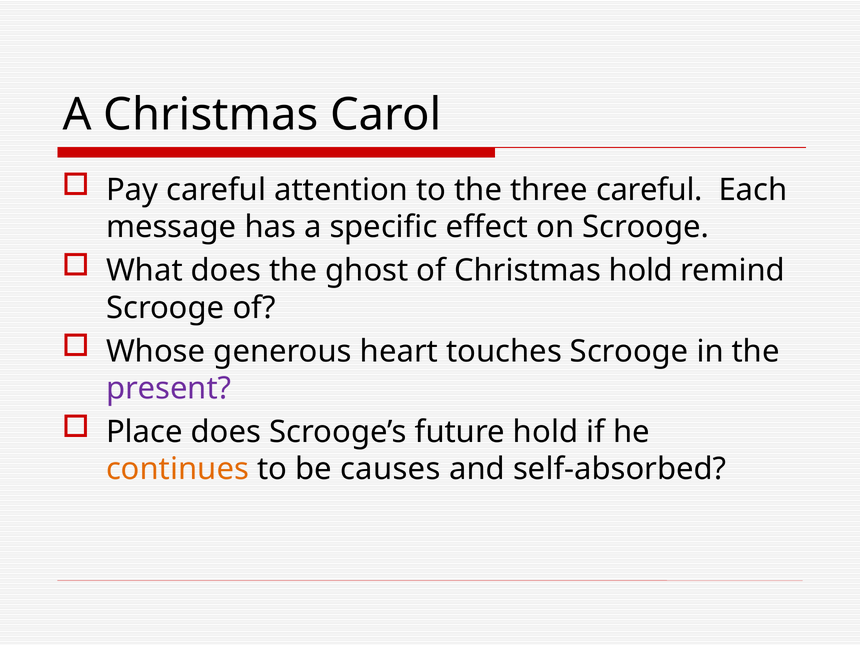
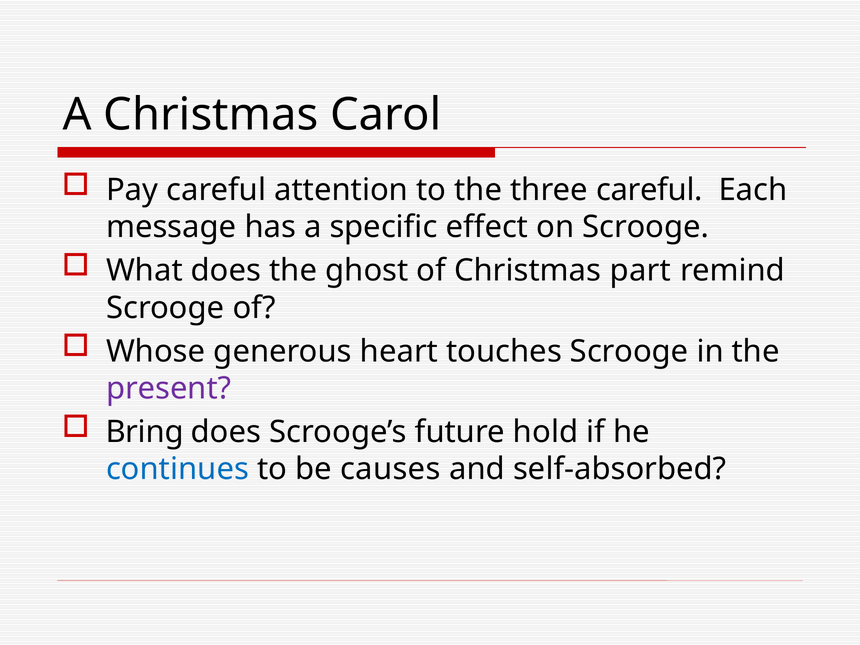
Christmas hold: hold -> part
Place: Place -> Bring
continues colour: orange -> blue
